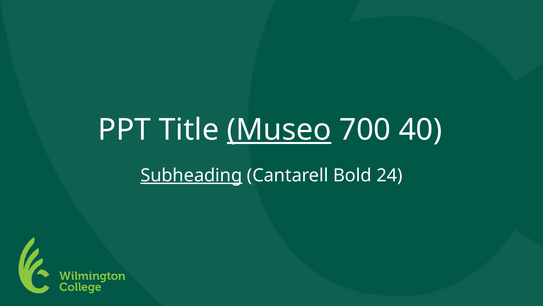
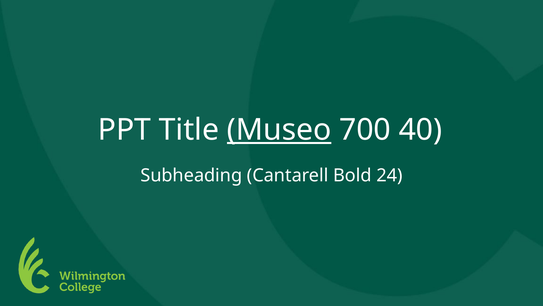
Subheading underline: present -> none
